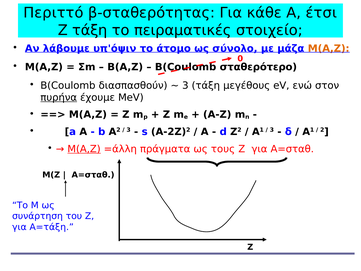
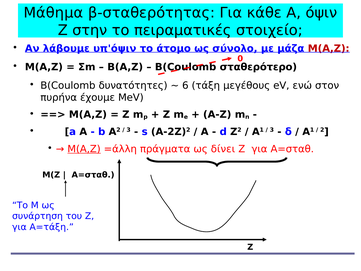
Περιττό: Περιττό -> Μάθημα
έτσι: έτσι -> όψιν
Ζ τάξη: τάξη -> στην
Μ(Α,Ζ colour: orange -> red
διασπασθούν: διασπασθούν -> δυνατότητες
3 at (185, 85): 3 -> 6
πυρήνα underline: present -> none
τους: τους -> δίνει
